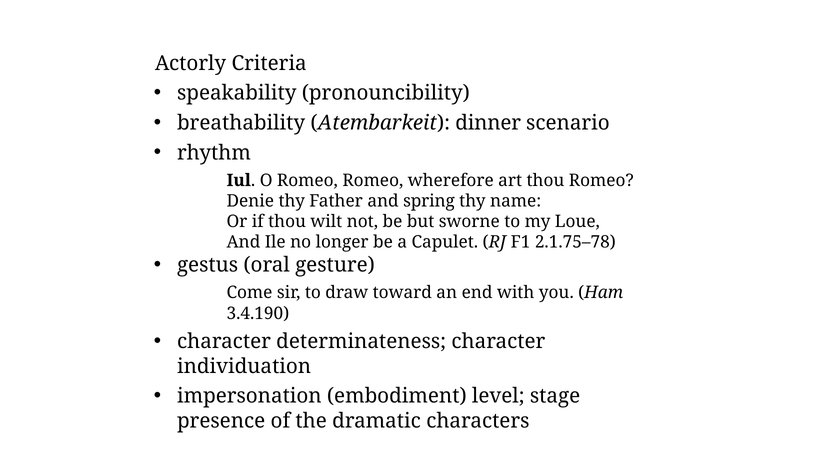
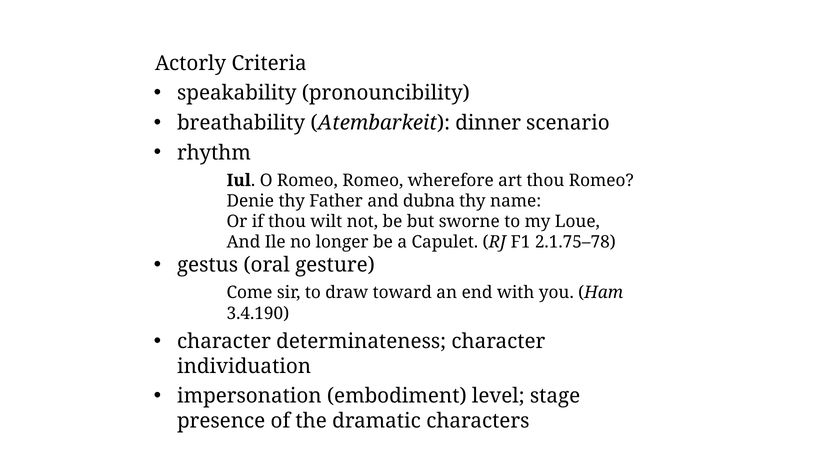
spring: spring -> dubna
